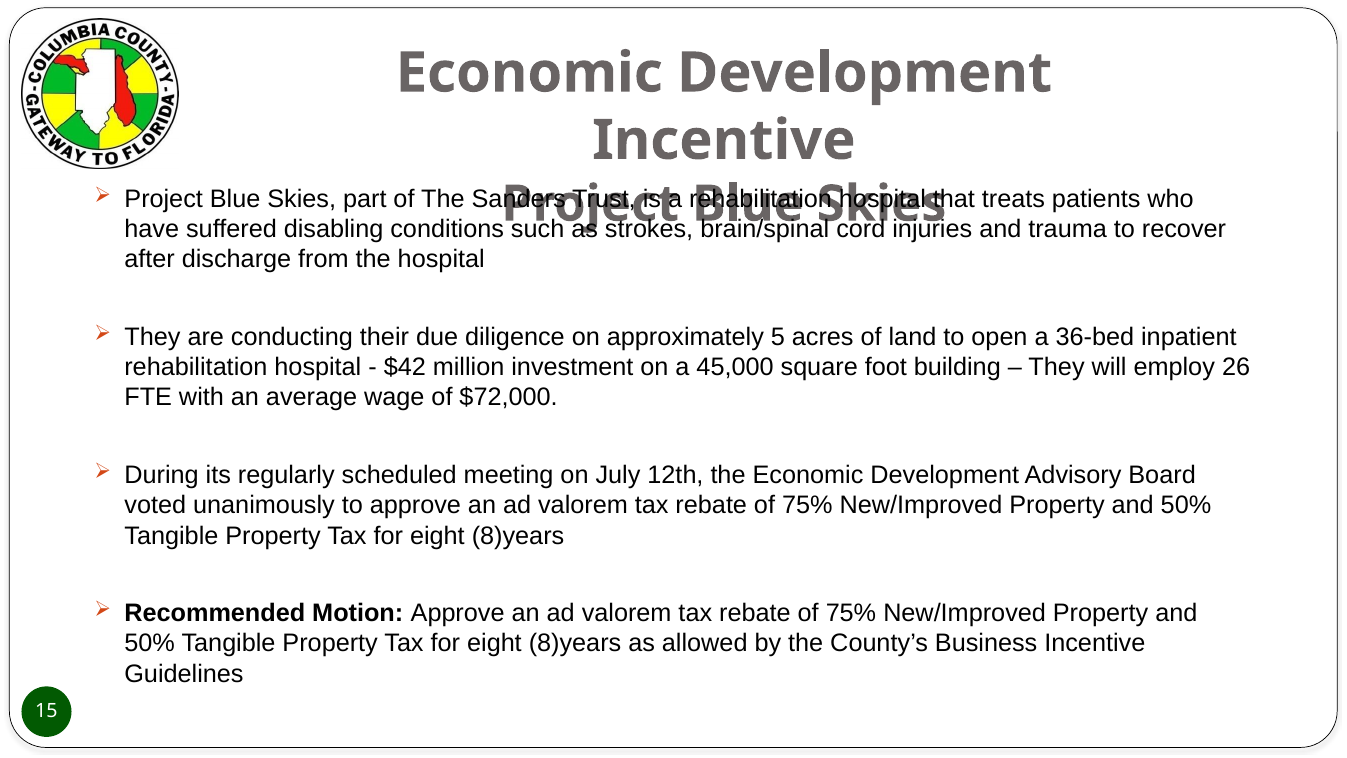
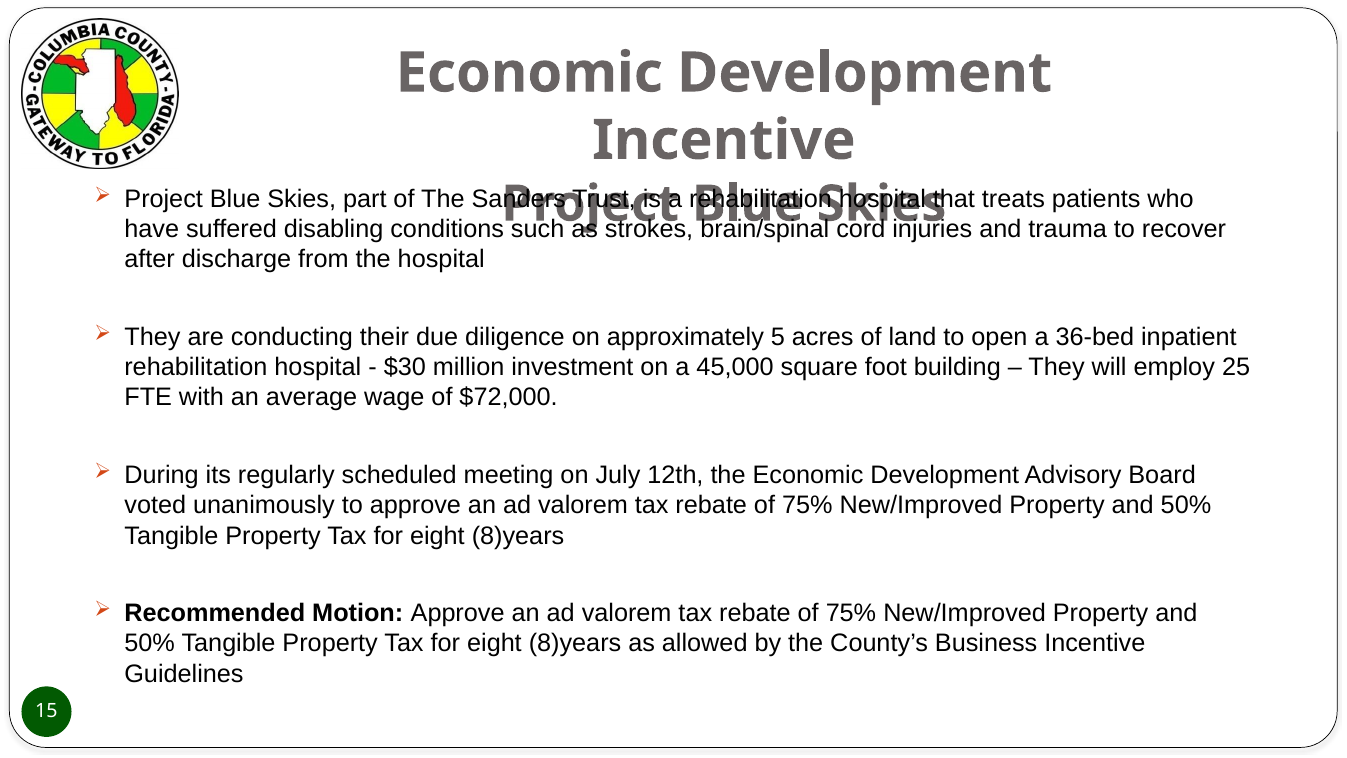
$42: $42 -> $30
26: 26 -> 25
